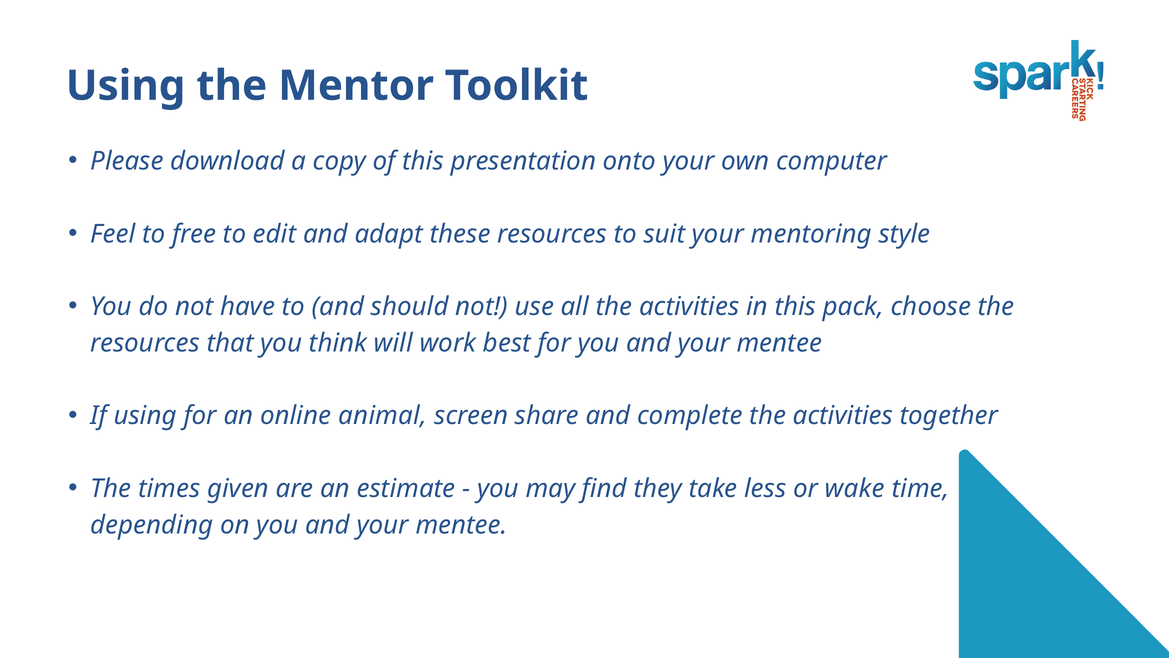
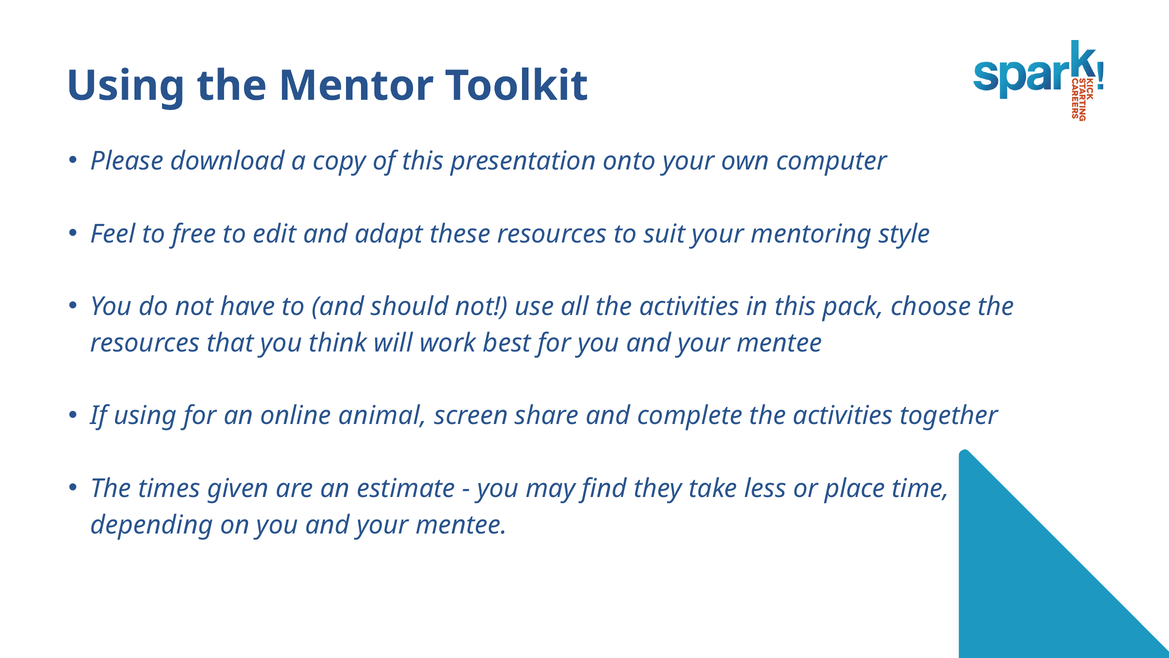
wake: wake -> place
